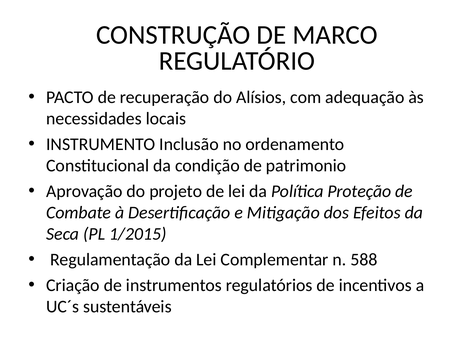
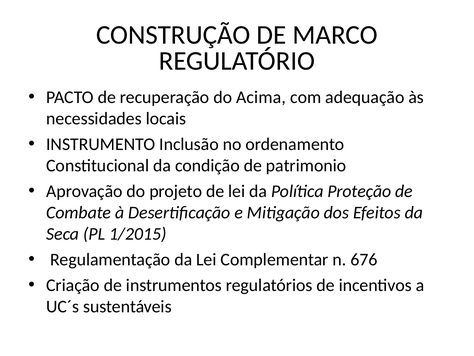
Alísios: Alísios -> Acima
588: 588 -> 676
